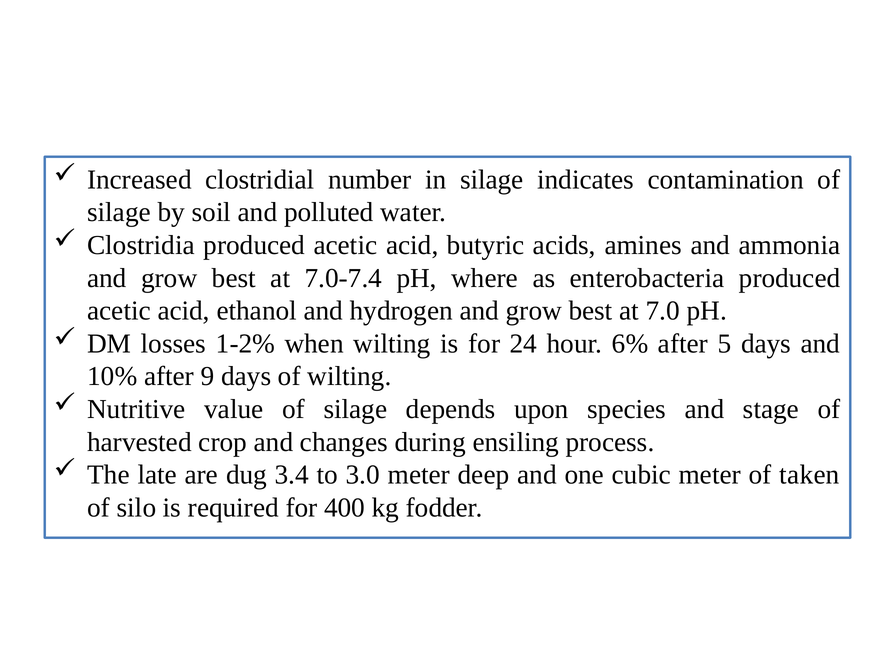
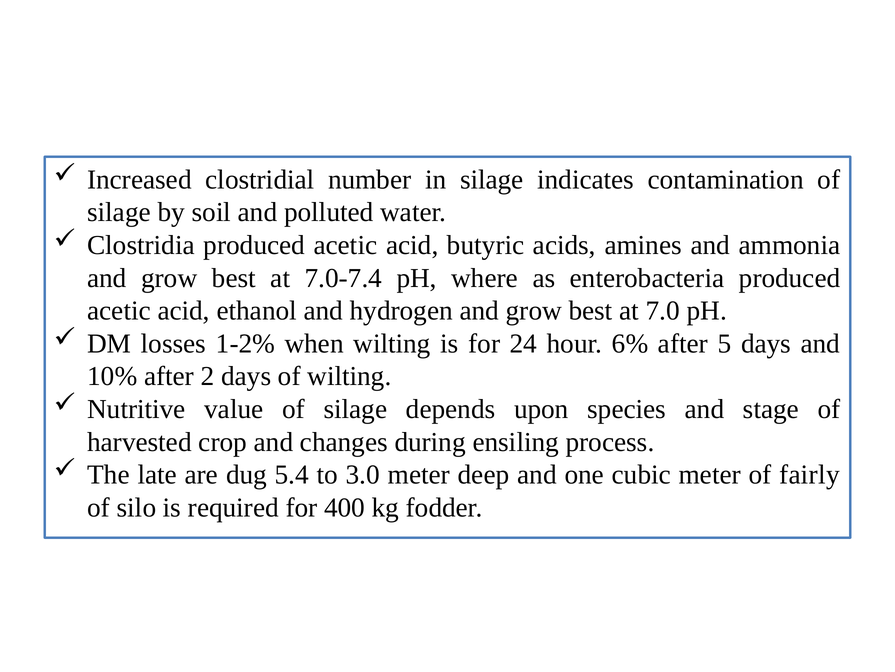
9: 9 -> 2
3.4: 3.4 -> 5.4
taken: taken -> fairly
